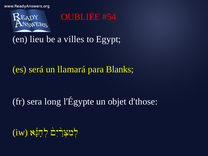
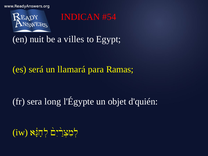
OUBLIÉE: OUBLIÉE -> INDICAN
lieu: lieu -> nuit
Blanks: Blanks -> Ramas
d'those: d'those -> d'quién
